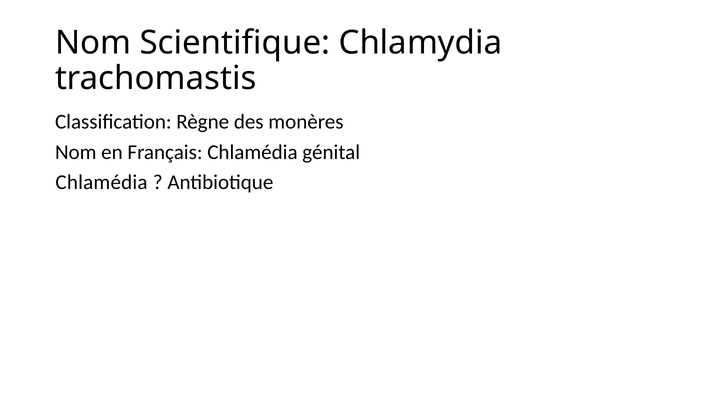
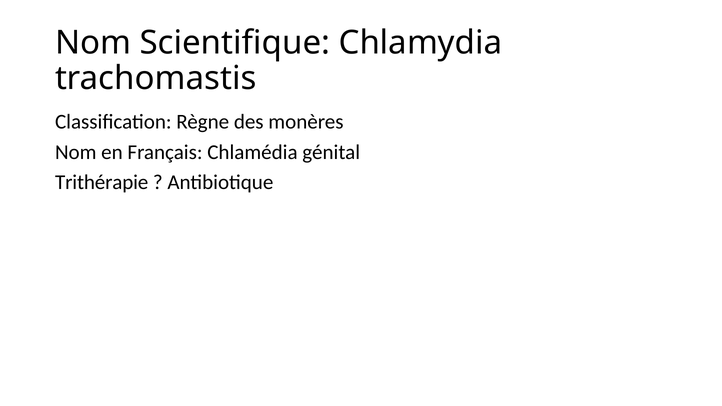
Chlamédia at (102, 182): Chlamédia -> Trithérapie
